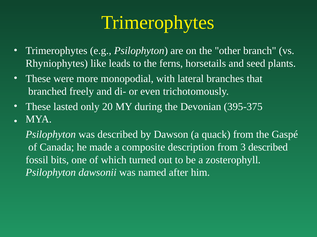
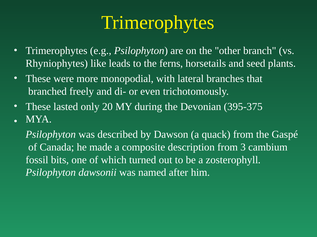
3 described: described -> cambium
